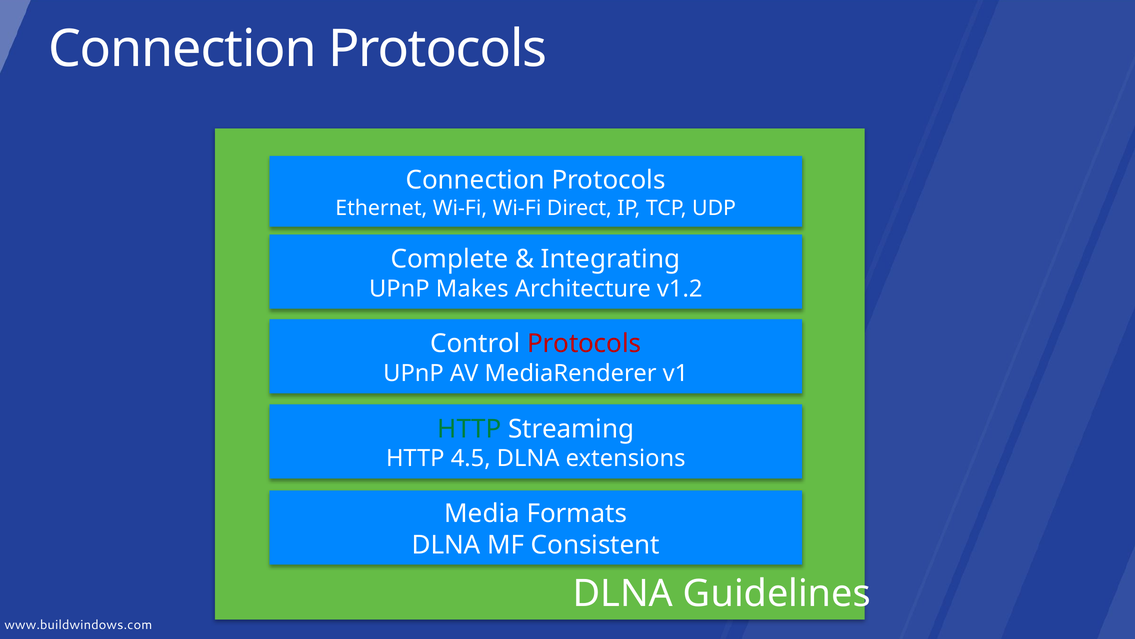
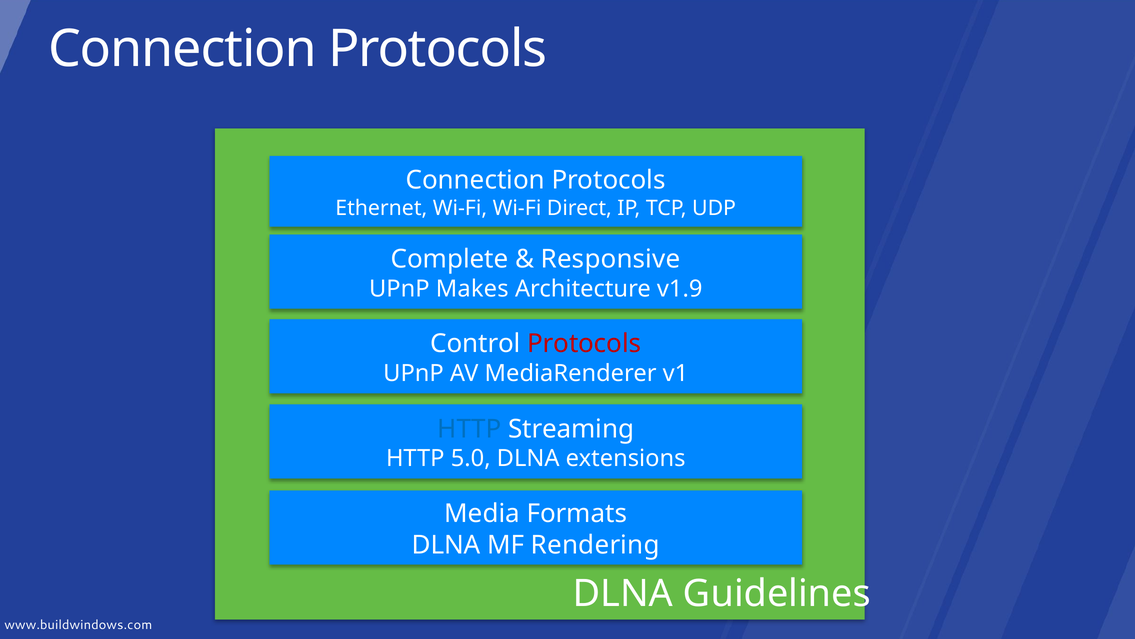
Integrating: Integrating -> Responsive
v1.2: v1.2 -> v1.9
HTTP at (469, 429) colour: green -> blue
4.5: 4.5 -> 5.0
Consistent: Consistent -> Rendering
